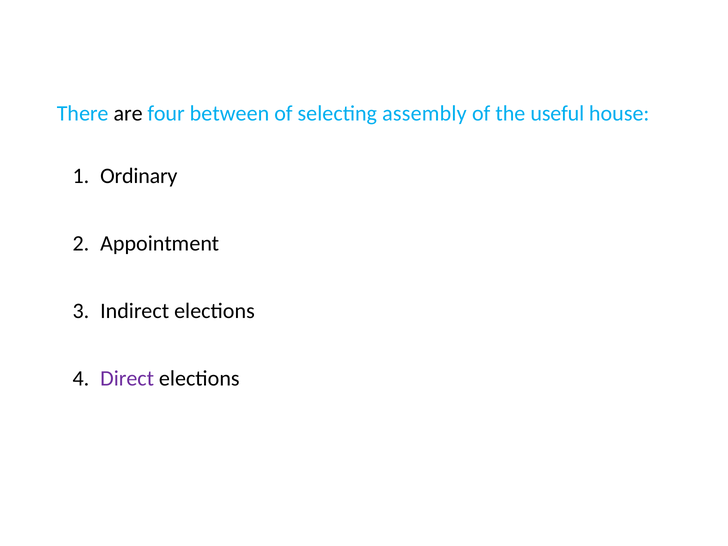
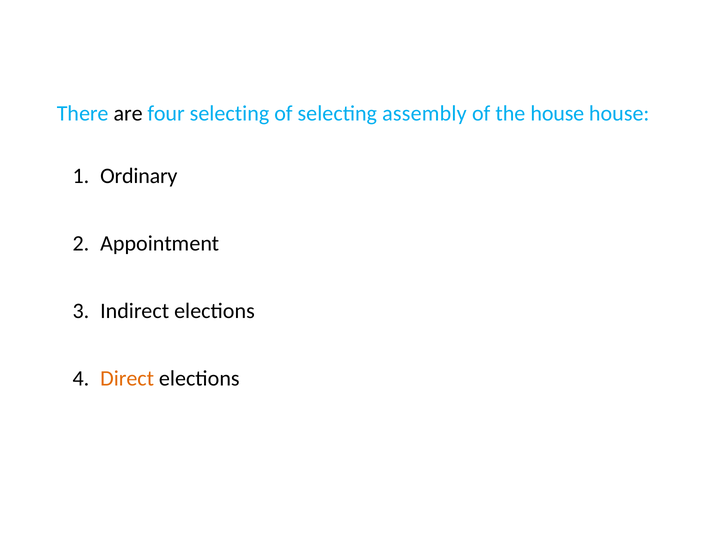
four between: between -> selecting
the useful: useful -> house
Direct colour: purple -> orange
